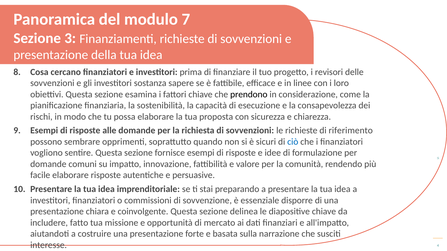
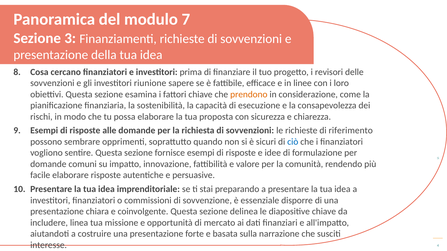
sostanza: sostanza -> riunione
prendono colour: black -> orange
fatto: fatto -> linea
